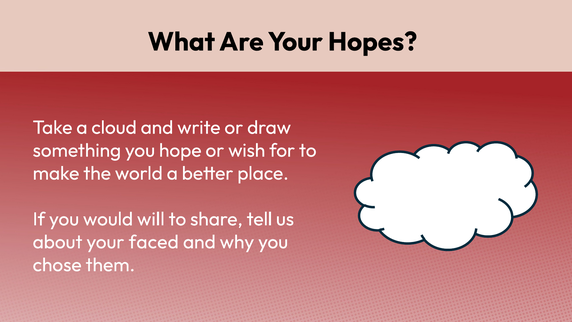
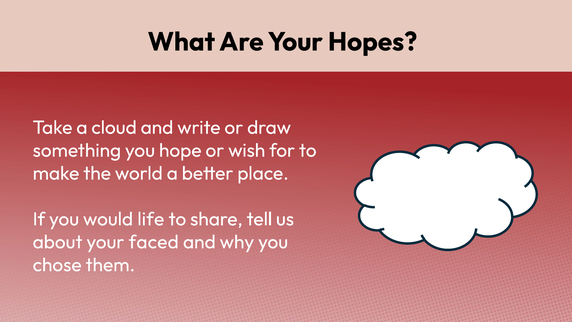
will: will -> life
